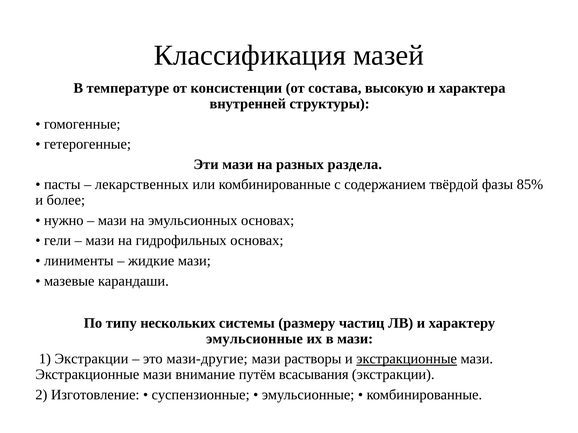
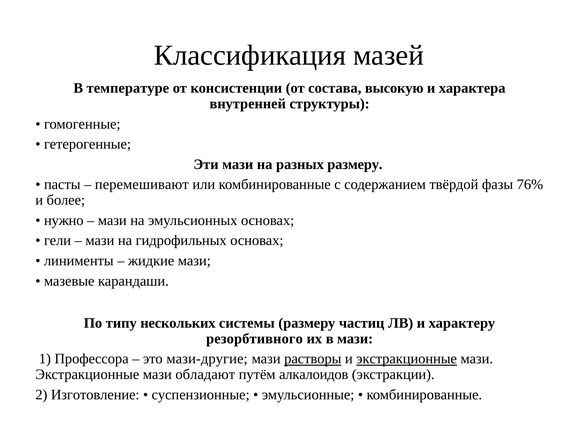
разных раздела: раздела -> размеру
лекарственных: лекарственных -> перемешивают
85%: 85% -> 76%
эмульсионные at (254, 339): эмульсионные -> резорбтивного
1 Экстракции: Экстракции -> Профессора
растворы underline: none -> present
внимание: внимание -> обладают
всасывания: всасывания -> алкалоидов
